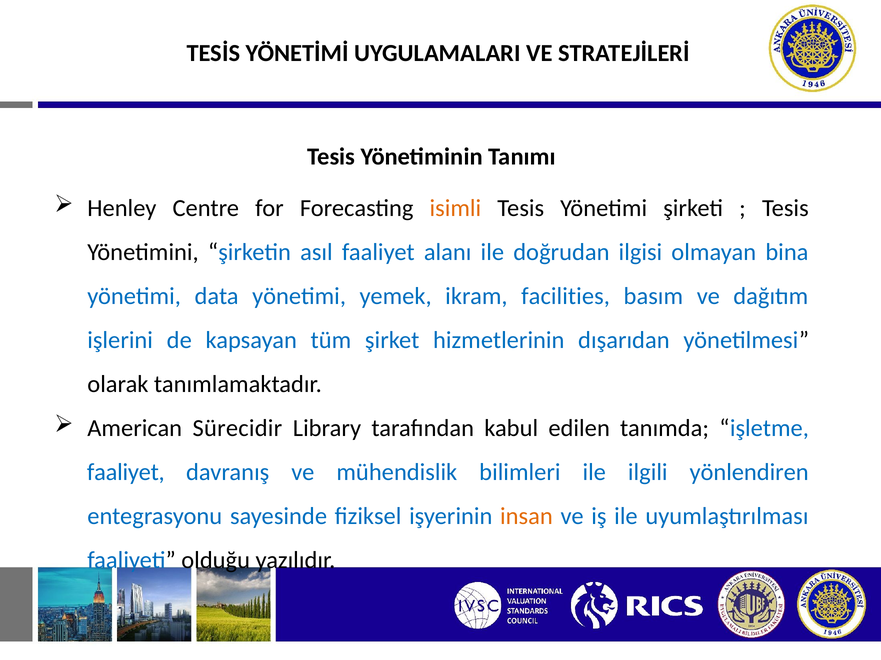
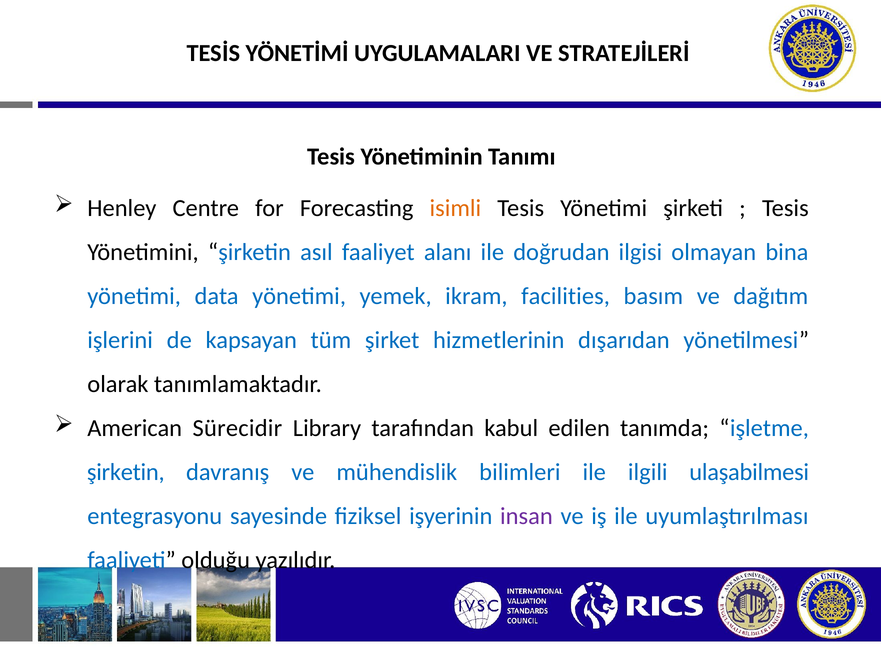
faaliyet at (126, 473): faaliyet -> şirketin
yönlendiren: yönlendiren -> ulaşabilmesi
insan colour: orange -> purple
